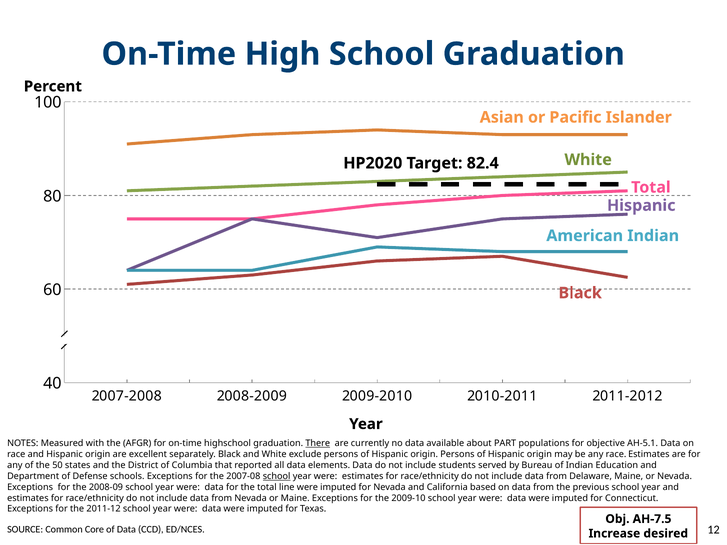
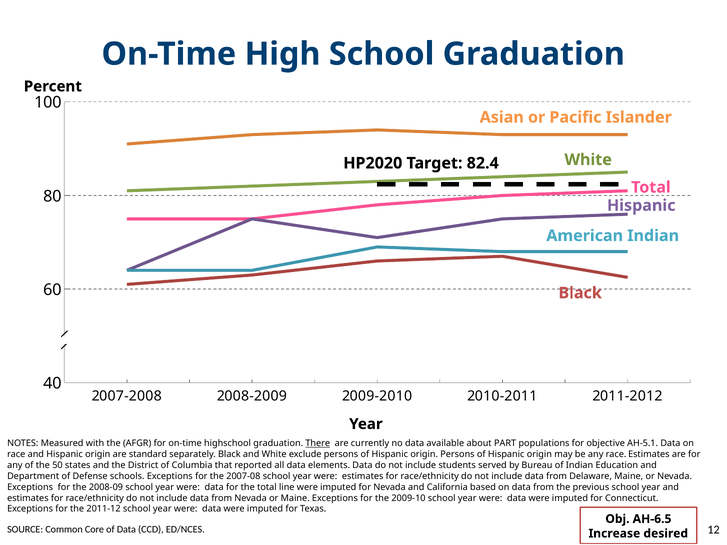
excellent: excellent -> standard
school at (277, 476) underline: present -> none
AH-7.5: AH-7.5 -> AH-6.5
